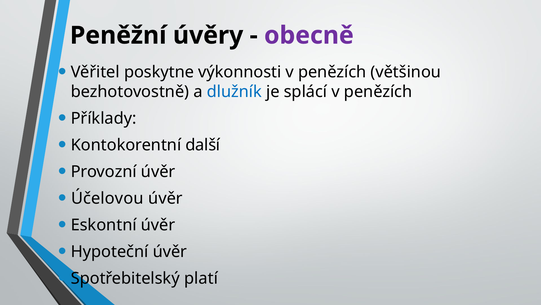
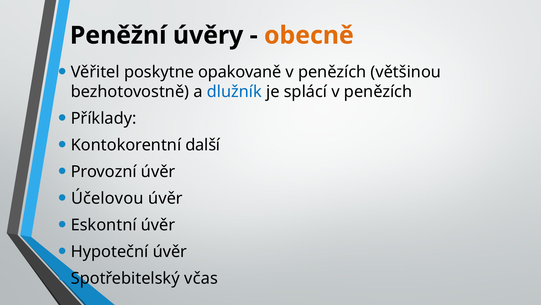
obecně colour: purple -> orange
výkonnosti: výkonnosti -> opakovaně
platí: platí -> včas
